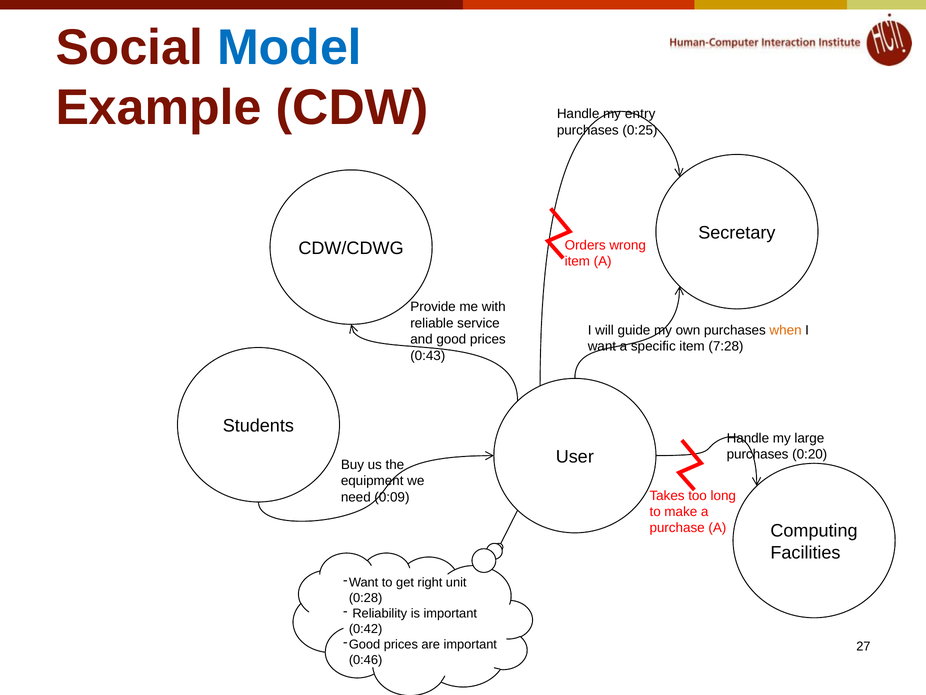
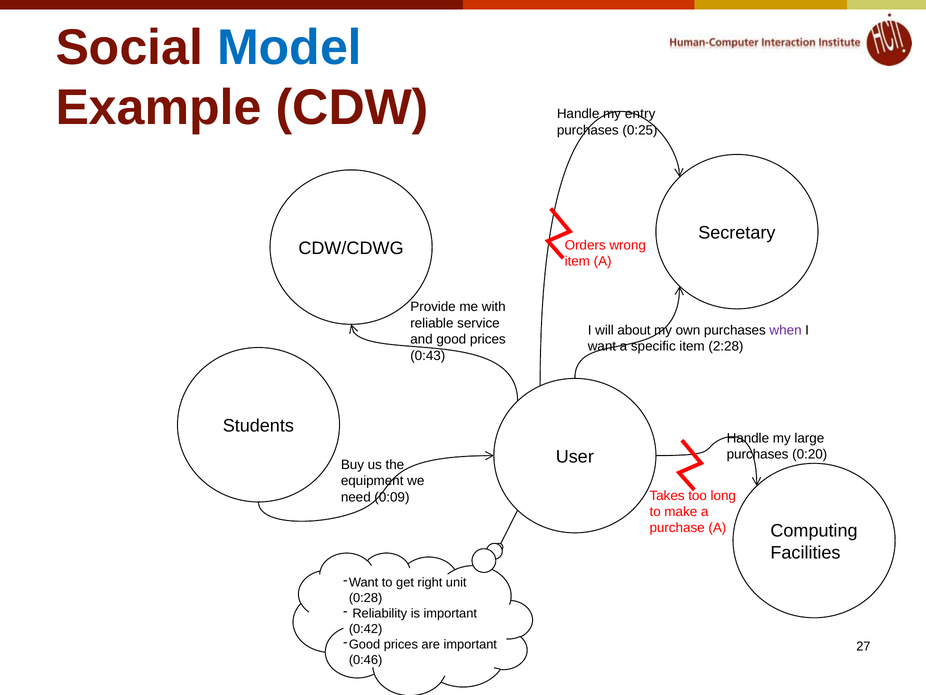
guide: guide -> about
when colour: orange -> purple
7:28: 7:28 -> 2:28
